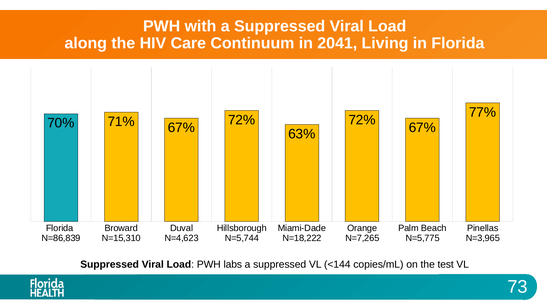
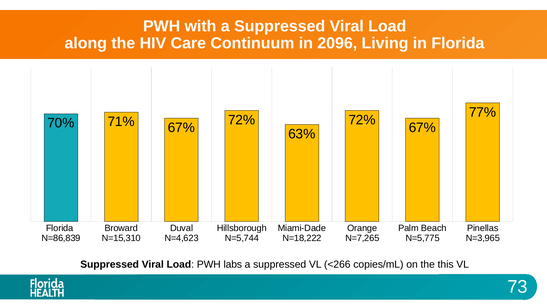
2041: 2041 -> 2096
<144: <144 -> <266
test: test -> this
